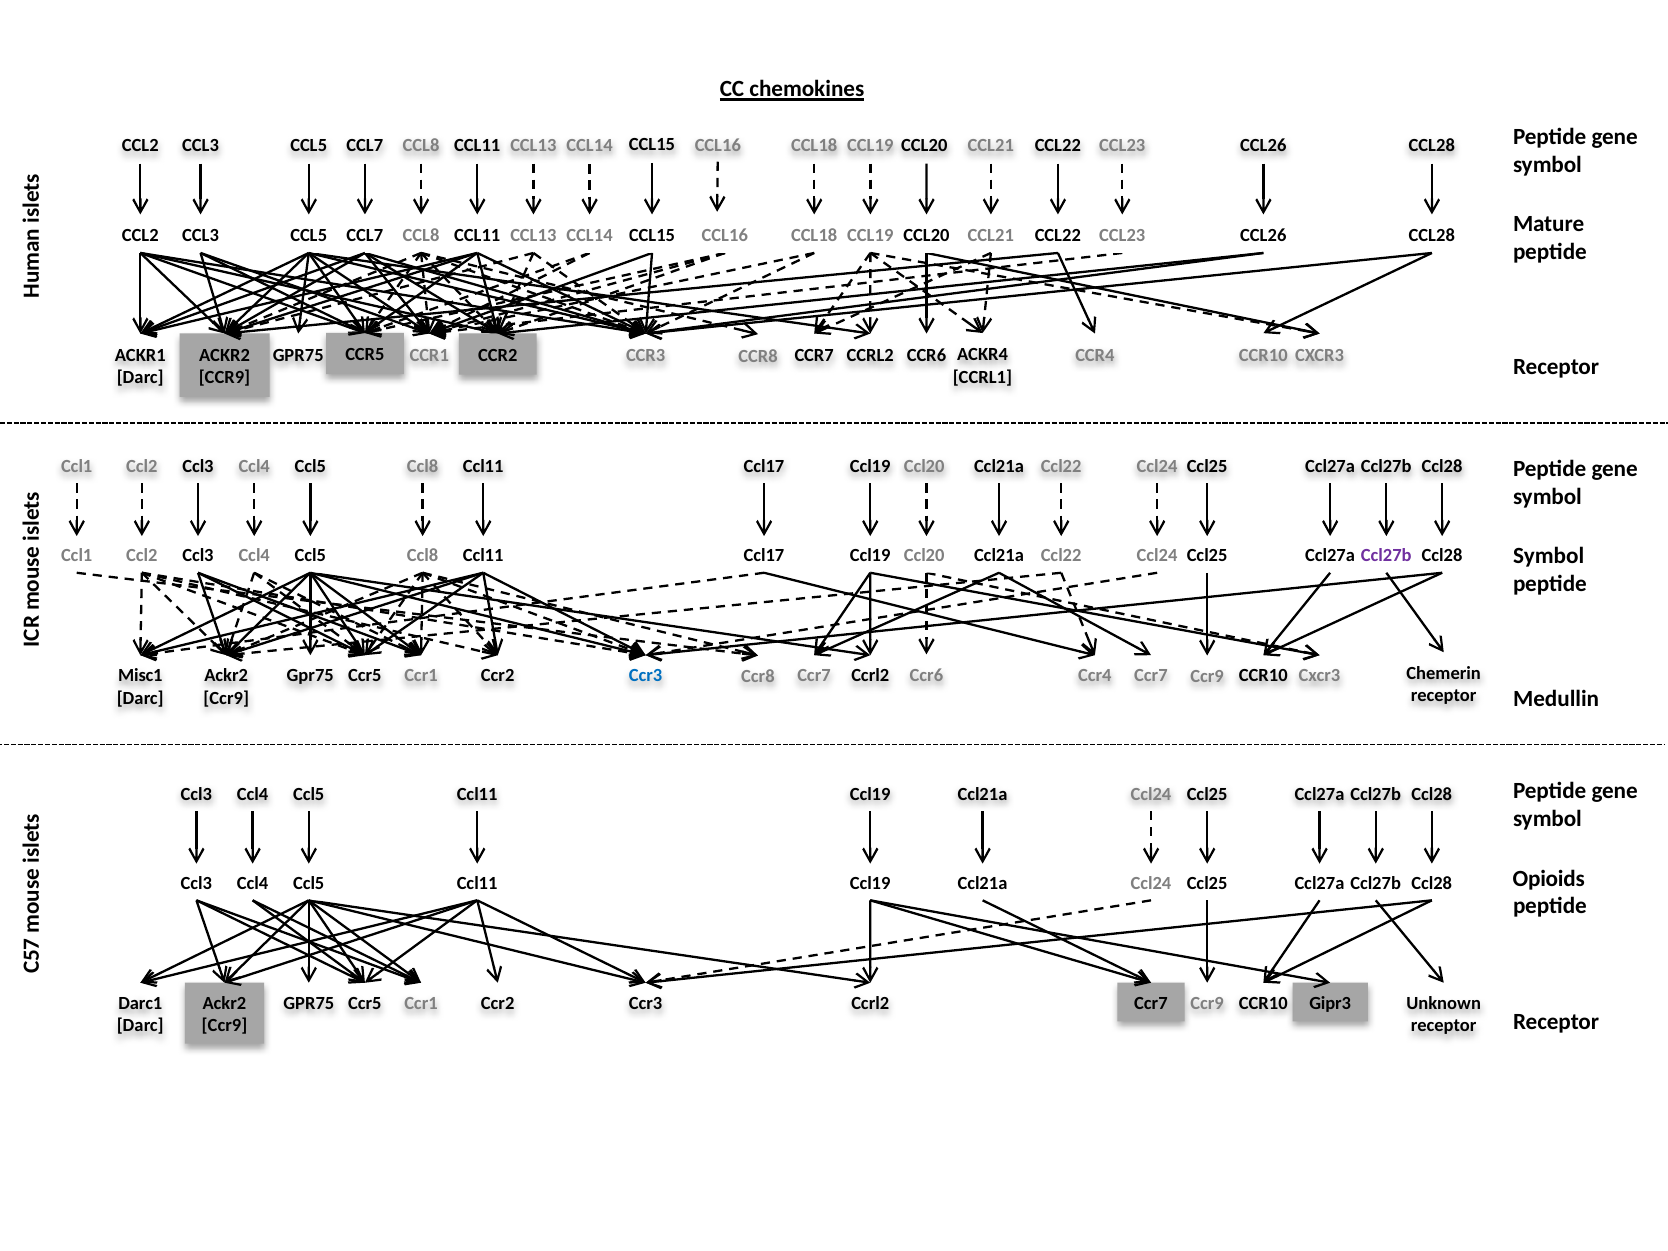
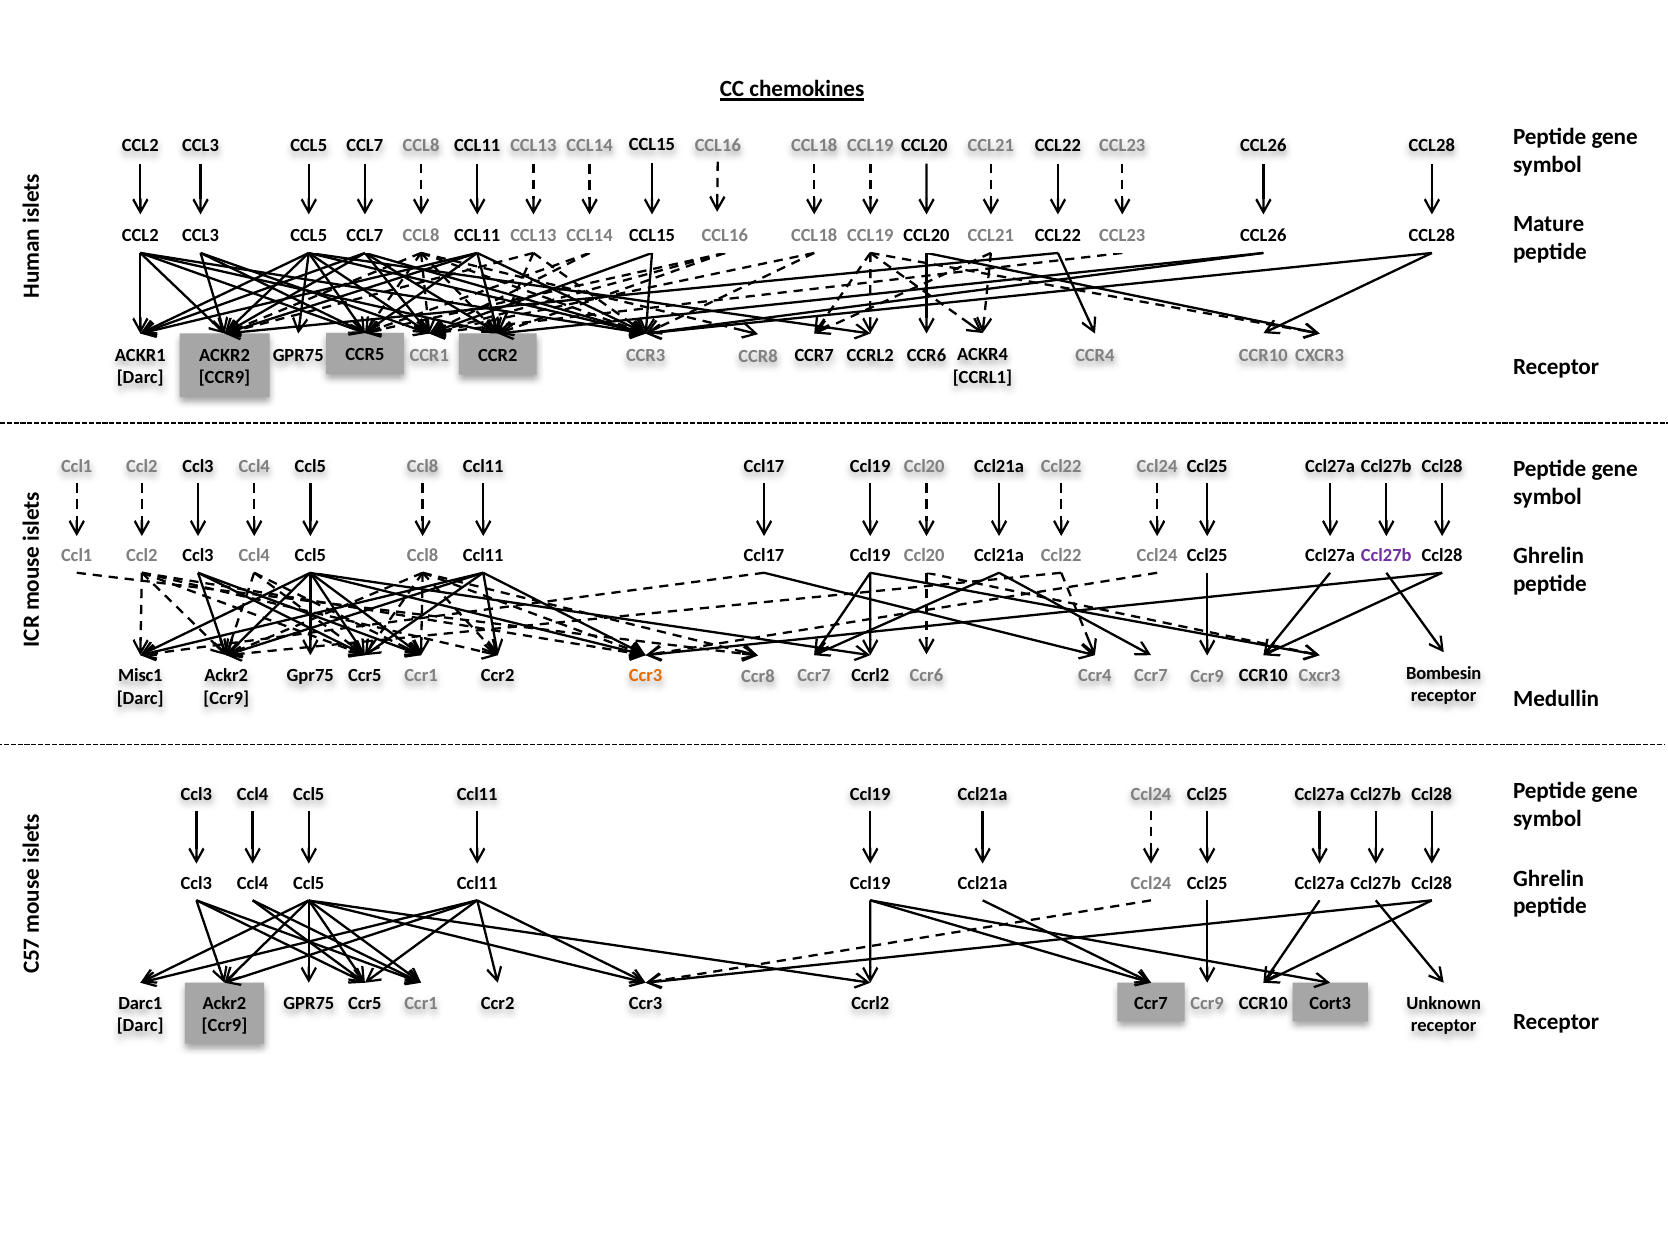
Symbol at (1549, 556): Symbol -> Ghrelin
Chemerin: Chemerin -> Bombesin
Ccr3 at (646, 676) colour: blue -> orange
Opioids at (1549, 878): Opioids -> Ghrelin
Gipr3: Gipr3 -> Cort3
